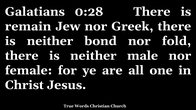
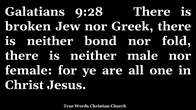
0:28: 0:28 -> 9:28
remain: remain -> broken
